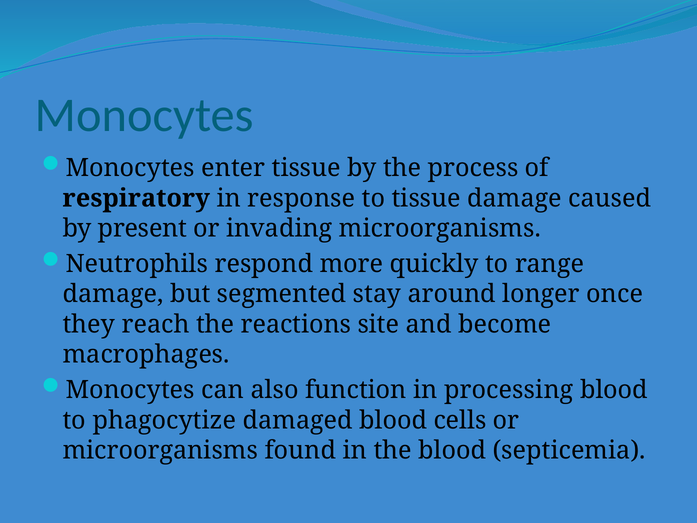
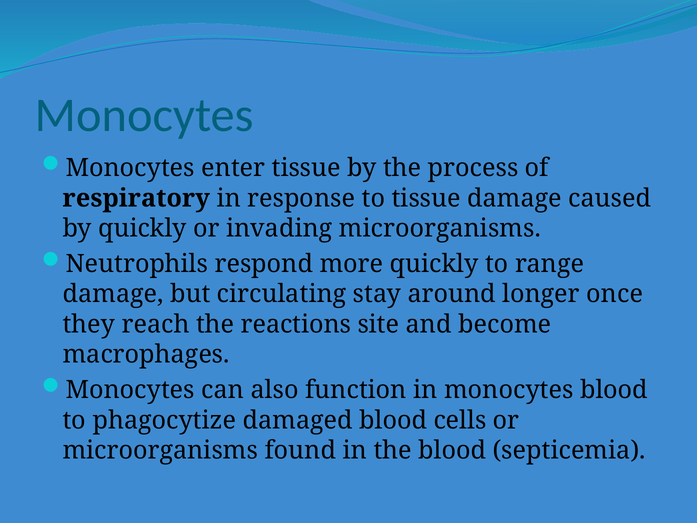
by present: present -> quickly
segmented: segmented -> circulating
in processing: processing -> monocytes
